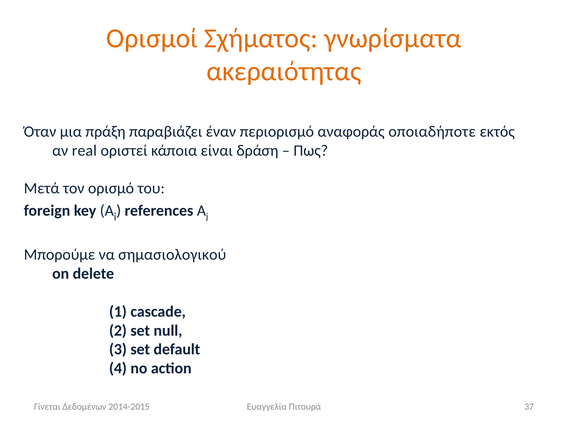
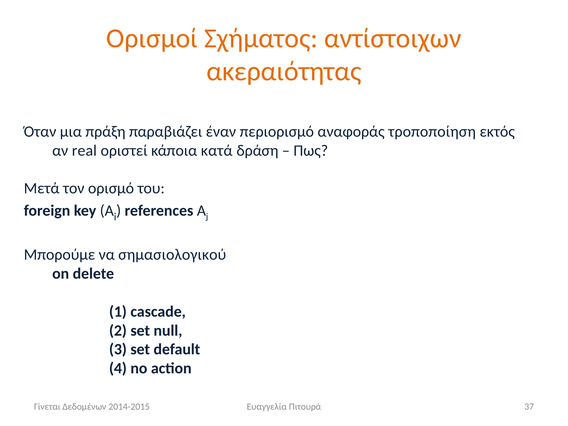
γνωρίσματα: γνωρίσματα -> αντίστοιχων
οποιαδήποτε: οποιαδήποτε -> τροποποίηση
είναι: είναι -> κατά
